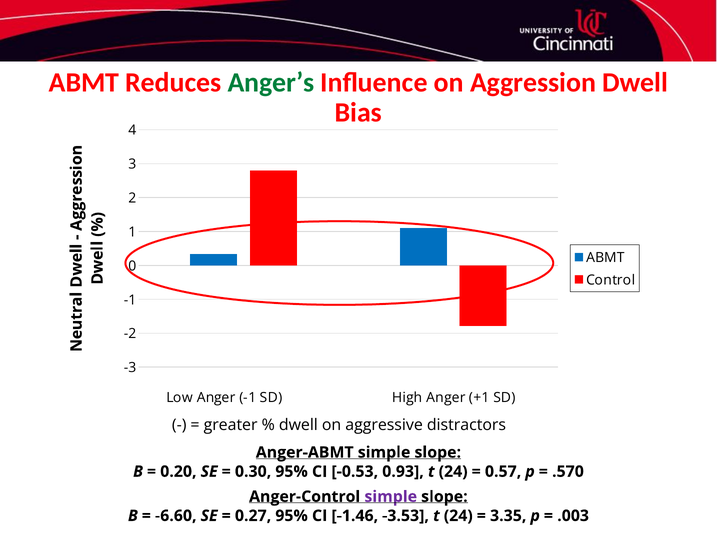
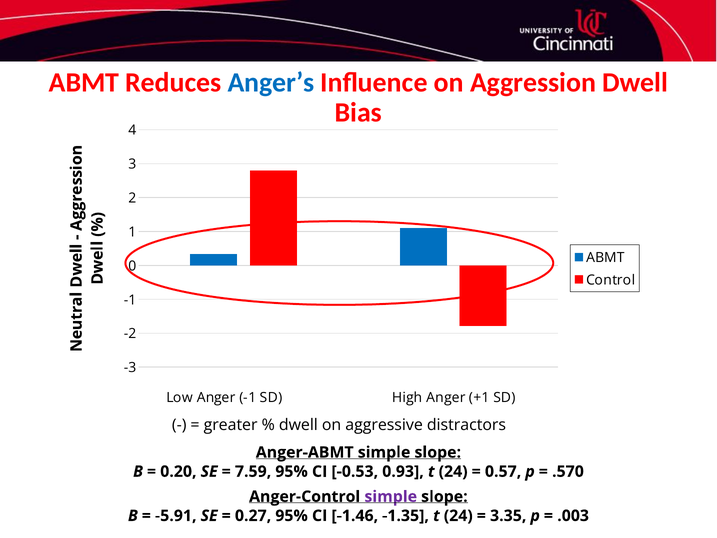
Anger’s colour: green -> blue
0.30: 0.30 -> 7.59
-6.60: -6.60 -> -5.91
-3.53: -3.53 -> -1.35
